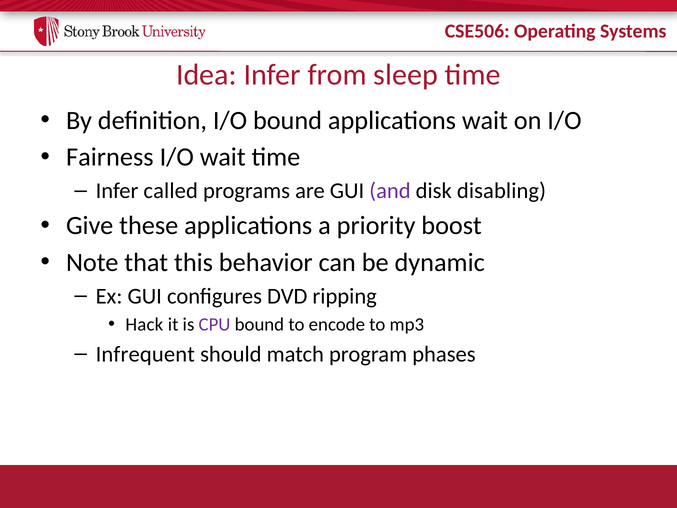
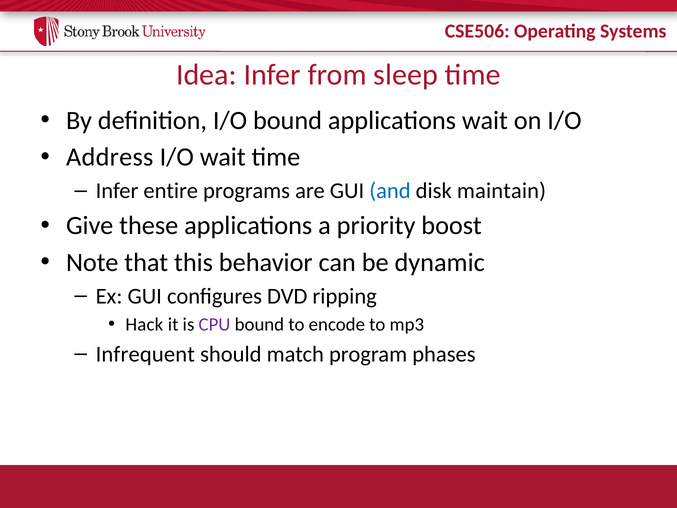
Fairness: Fairness -> Address
called: called -> entire
and colour: purple -> blue
disabling: disabling -> maintain
